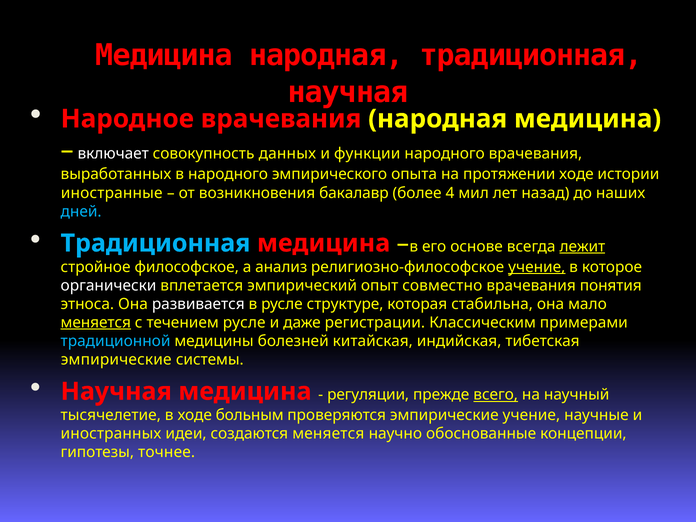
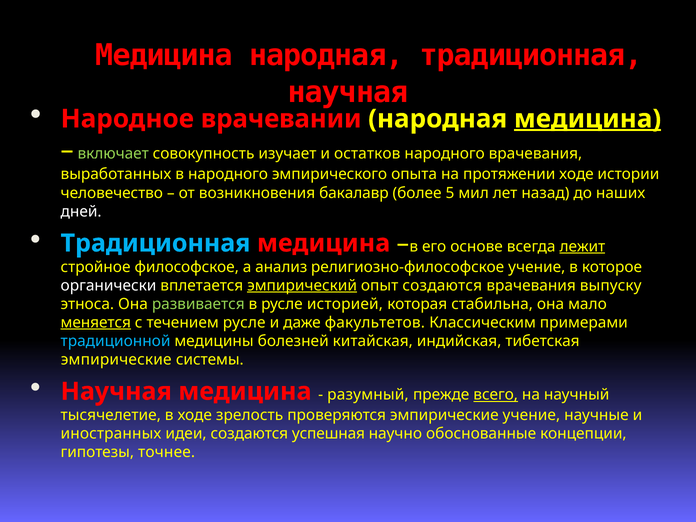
Народное врачевания: врачевания -> врачевании
медицина at (588, 119) underline: none -> present
включает colour: white -> light green
данных: данных -> изучает
функции: функции -> остатков
иностранные: иностранные -> человечество
4: 4 -> 5
дней colour: light blue -> white
учение at (537, 267) underline: present -> none
эмпирический underline: none -> present
опыт совместно: совместно -> создаются
понятия: понятия -> выпуску
развивается colour: white -> light green
структуре: структуре -> историей
регистрации: регистрации -> факультетов
регуляции: регуляции -> разумный
больным: больным -> зрелость
создаются меняется: меняется -> успешная
